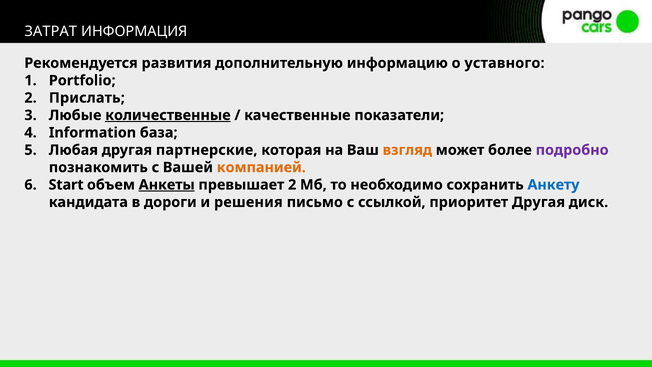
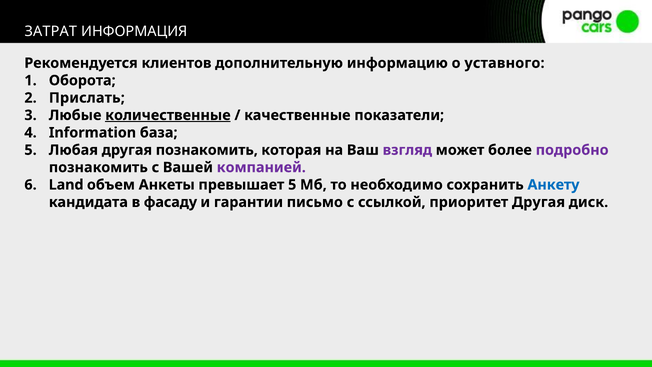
развития: развития -> клиентов
Portfolio: Portfolio -> Оборота
другая партнерские: партнерские -> познакомить
взгляд colour: orange -> purple
компанией colour: orange -> purple
Start: Start -> Land
Анкеты underline: present -> none
превышает 2: 2 -> 5
дороги: дороги -> фасаду
решения: решения -> гарантии
